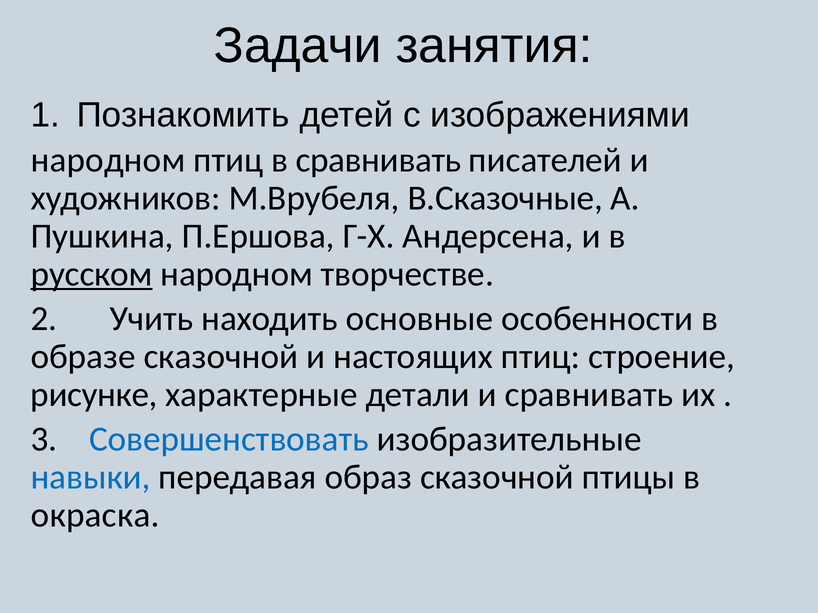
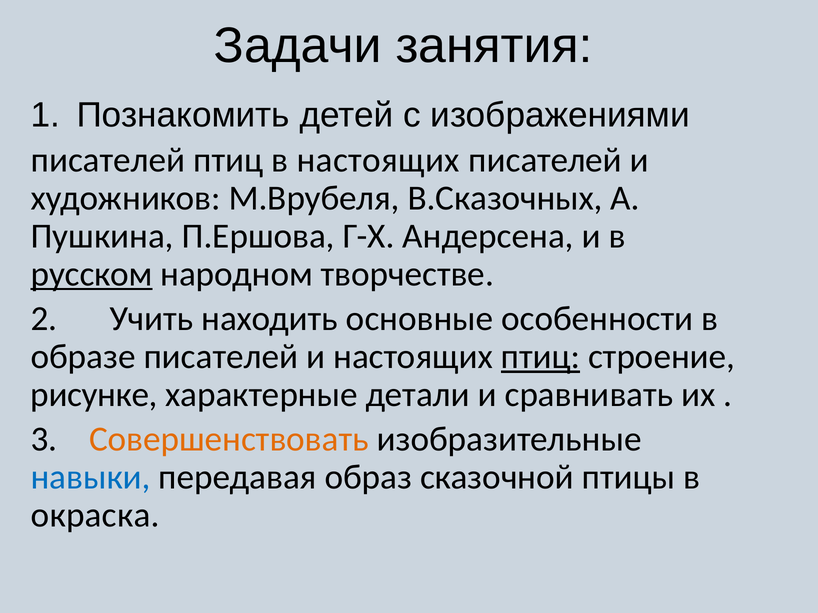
народном at (108, 160): народном -> писателей
в сравнивать: сравнивать -> настоящих
В.Сказочные: В.Сказочные -> В.Сказочных
образе сказочной: сказочной -> писателей
птиц at (540, 357) underline: none -> present
Совершенствовать colour: blue -> orange
